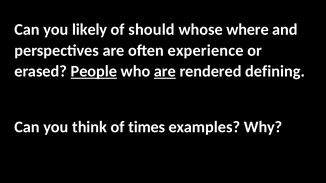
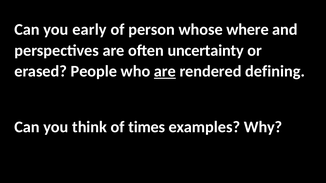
likely: likely -> early
should: should -> person
experience: experience -> uncertainty
People underline: present -> none
